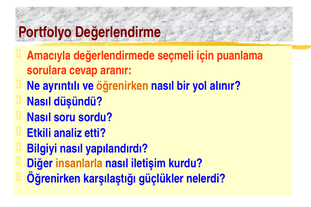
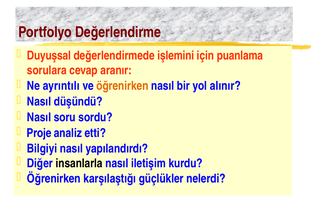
Amacıyla: Amacıyla -> Duyuşsal
seçmeli: seçmeli -> işlemini
Etkili: Etkili -> Proje
insanlarla colour: orange -> black
